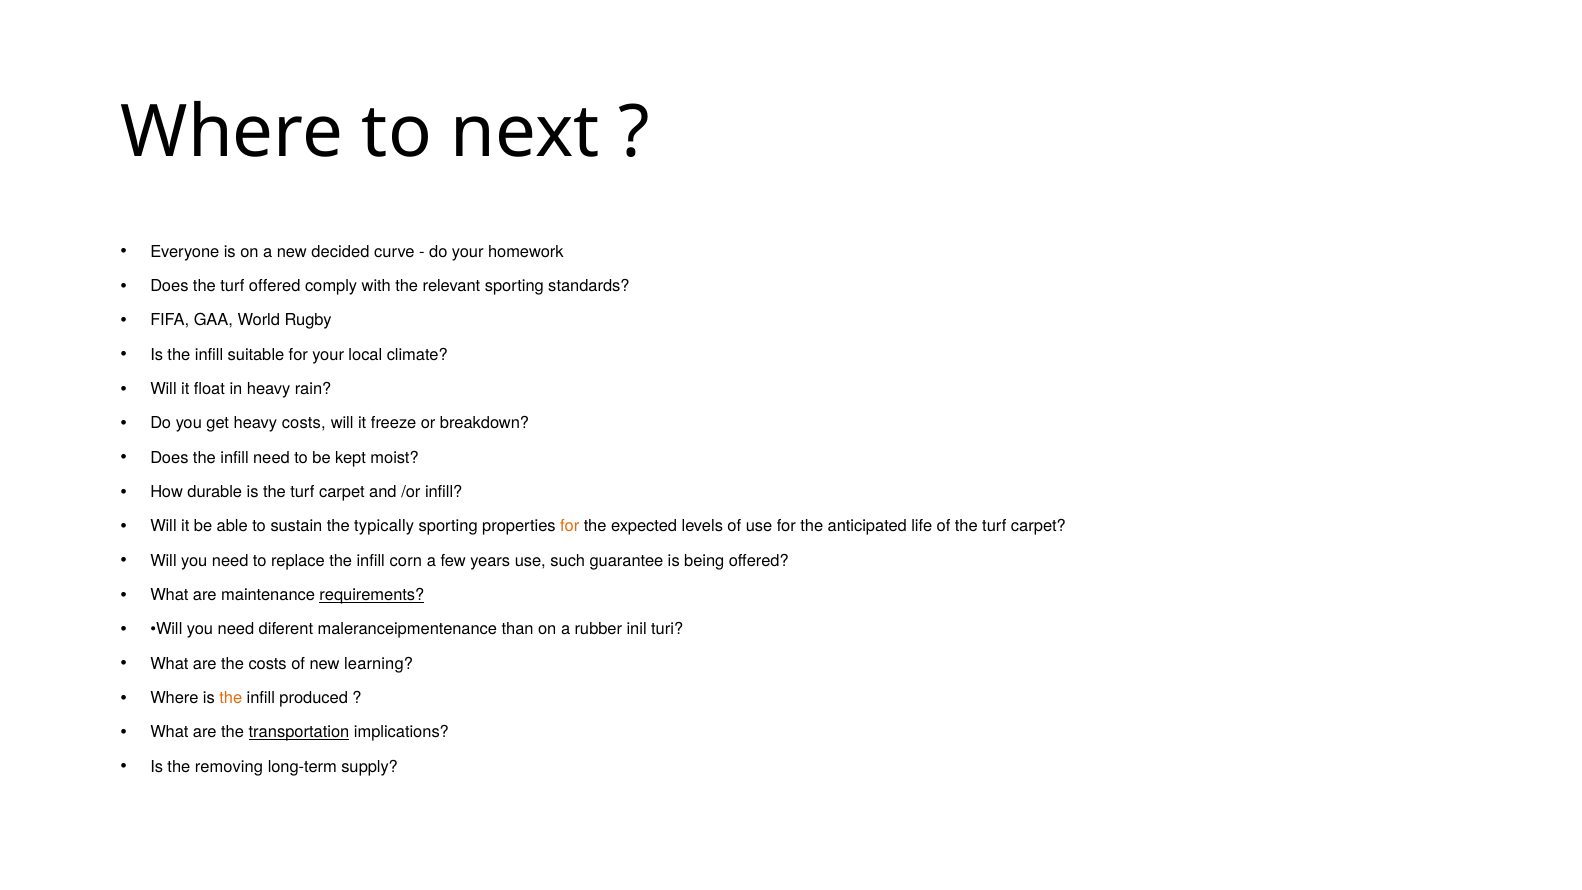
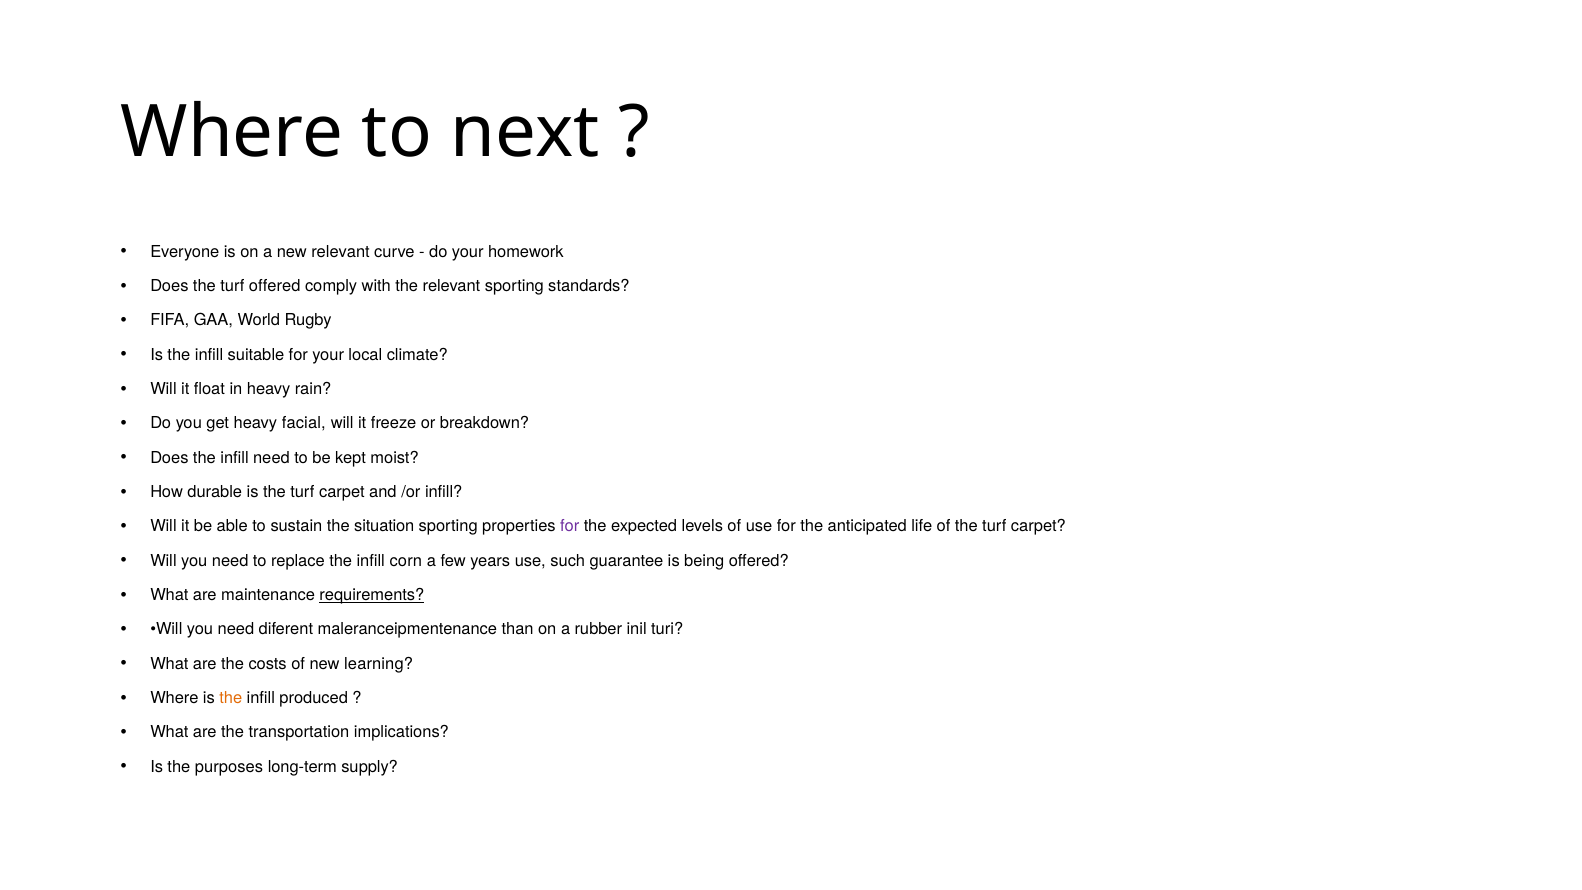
new decided: decided -> relevant
heavy costs: costs -> facial
typically: typically -> situation
for at (570, 526) colour: orange -> purple
transportation underline: present -> none
removing: removing -> purposes
